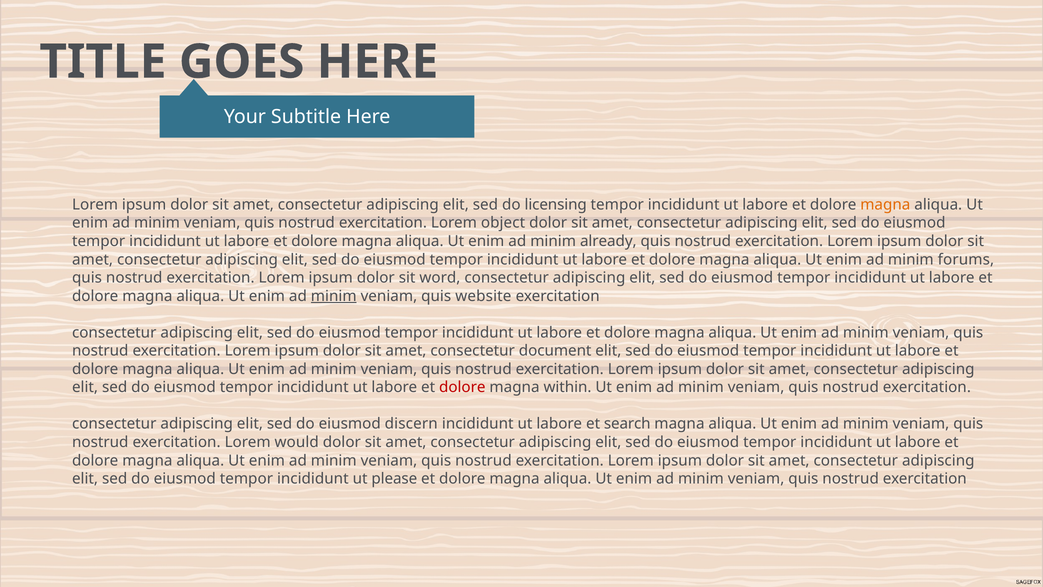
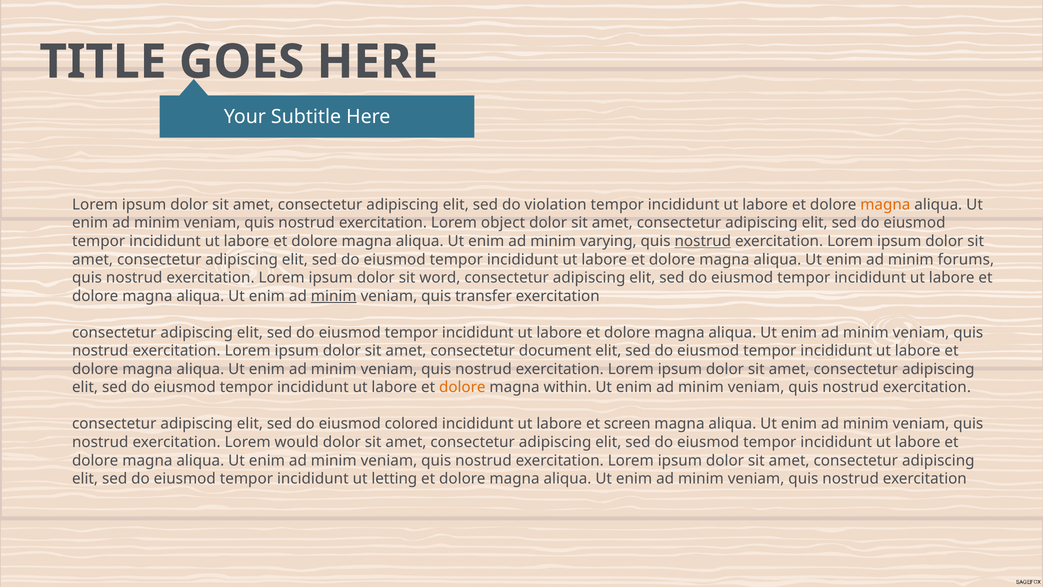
licensing: licensing -> violation
already: already -> varying
nostrud at (703, 241) underline: none -> present
website: website -> transfer
dolore at (462, 387) colour: red -> orange
discern: discern -> colored
search: search -> screen
please: please -> letting
